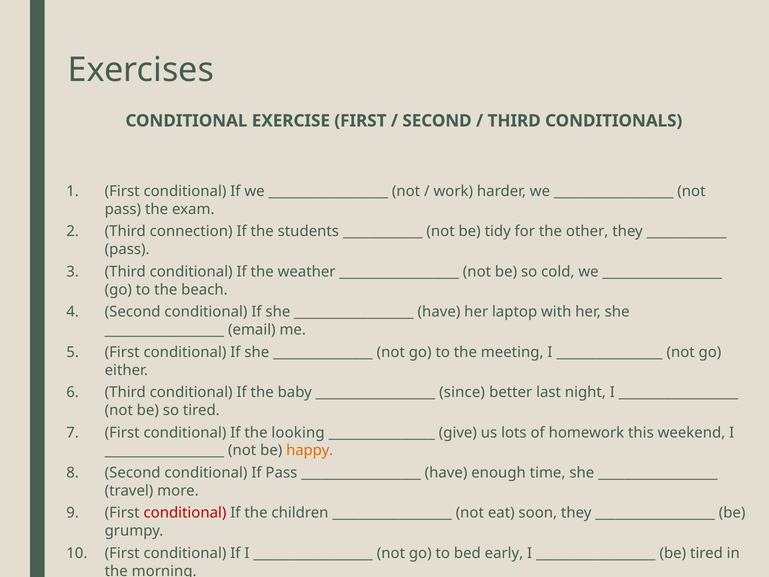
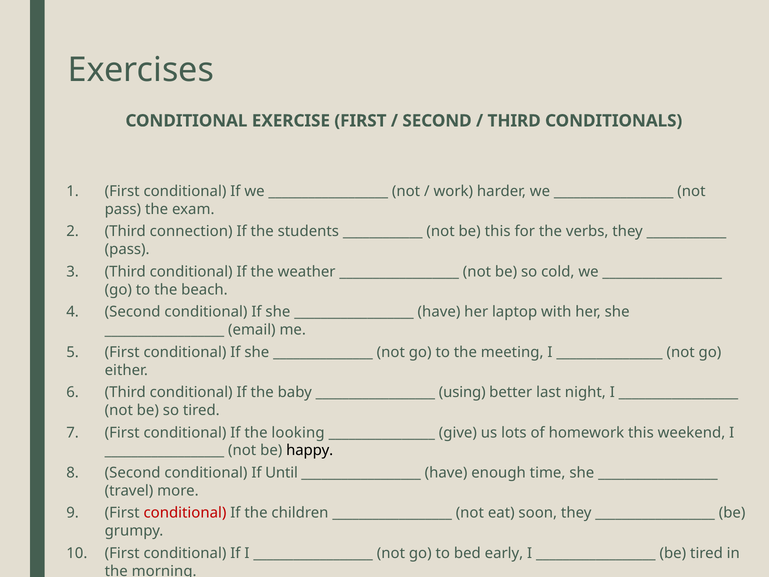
be tidy: tidy -> this
other: other -> verbs
since: since -> using
happy colour: orange -> black
If Pass: Pass -> Until
